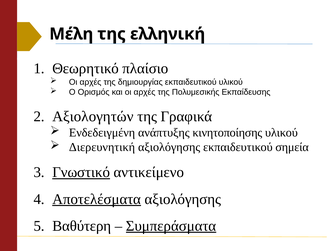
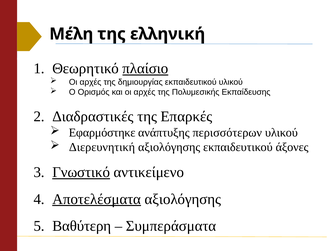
πλαίσιο underline: none -> present
Αξιολογητών: Αξιολογητών -> Διαδραστικές
Γραφικά: Γραφικά -> Επαρκές
Ενδεδειγμένη: Ενδεδειγμένη -> Εφαρμόστηκε
κινητοποίησης: κινητοποίησης -> περισσότερων
σημεία: σημεία -> άξονες
Συμπεράσματα underline: present -> none
